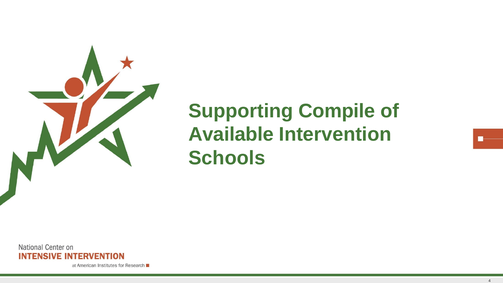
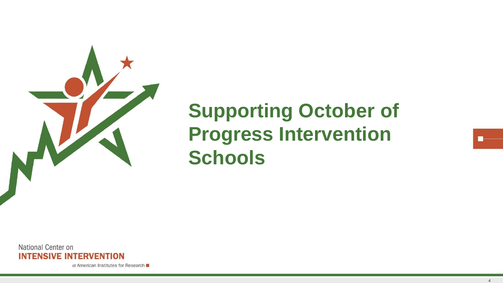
Compile: Compile -> October
Available: Available -> Progress
